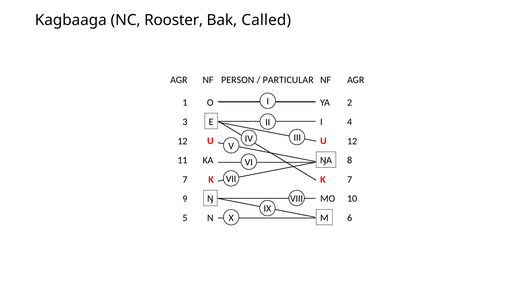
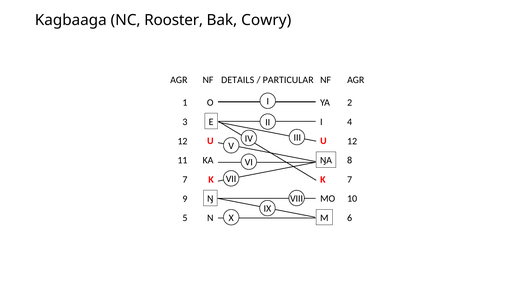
Called: Called -> Cowry
PERSON: PERSON -> DETAILS
